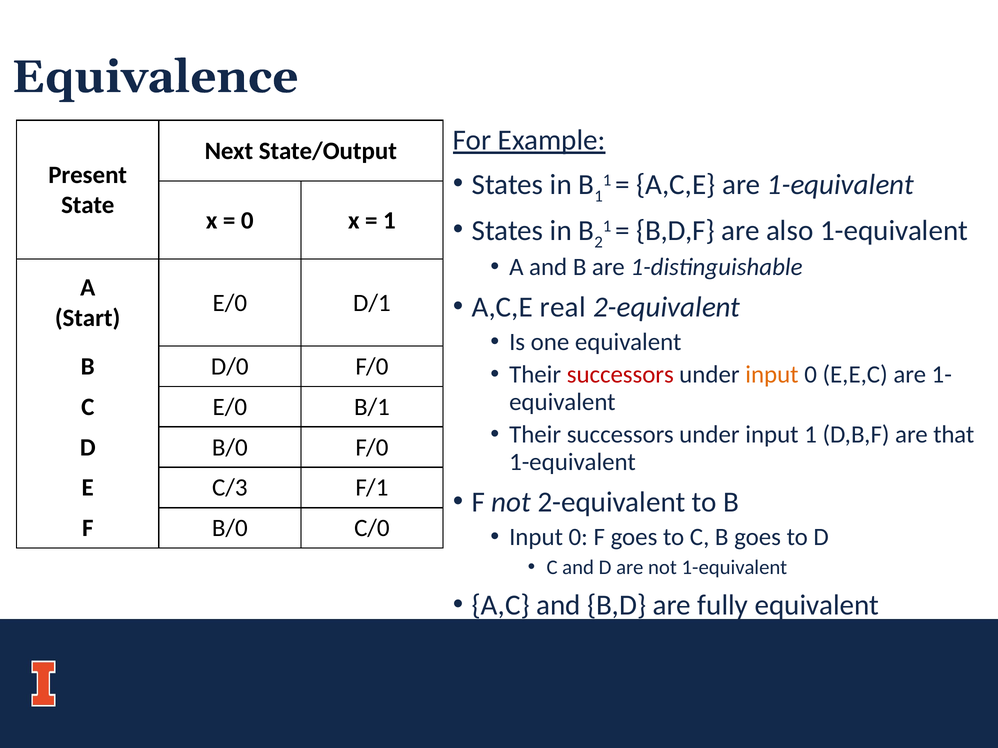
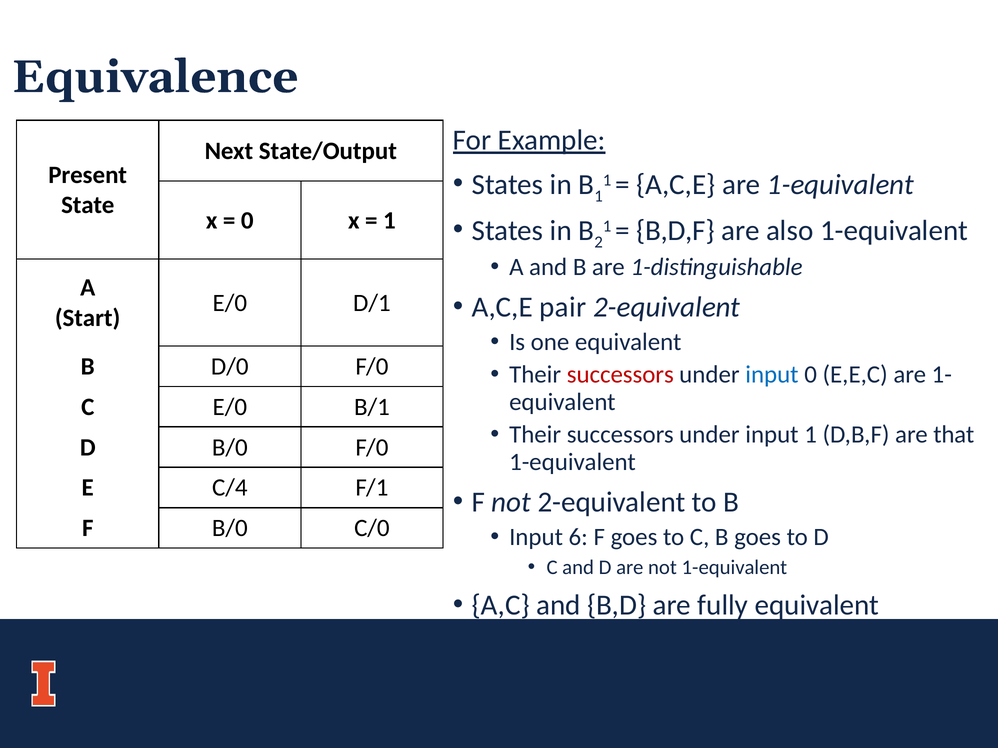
real: real -> pair
input at (772, 375) colour: orange -> blue
C/3: C/3 -> C/4
0 at (578, 537): 0 -> 6
